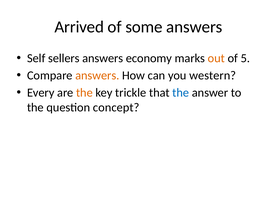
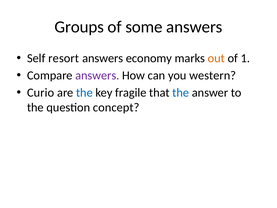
Arrived: Arrived -> Groups
sellers: sellers -> resort
5: 5 -> 1
answers at (97, 75) colour: orange -> purple
Every: Every -> Curio
the at (84, 93) colour: orange -> blue
trickle: trickle -> fragile
